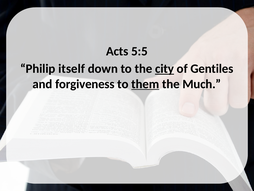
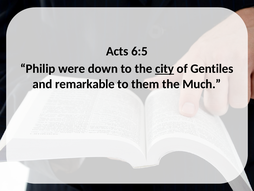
5:5: 5:5 -> 6:5
itself: itself -> were
forgiveness: forgiveness -> remarkable
them underline: present -> none
